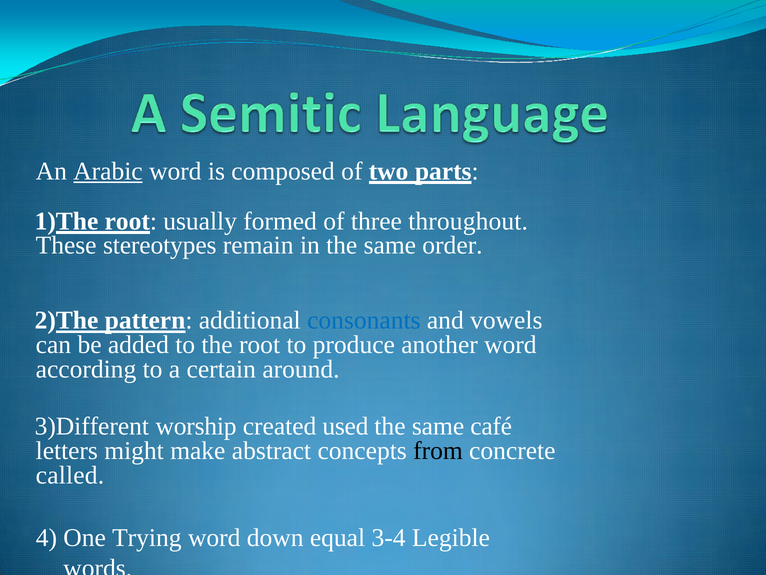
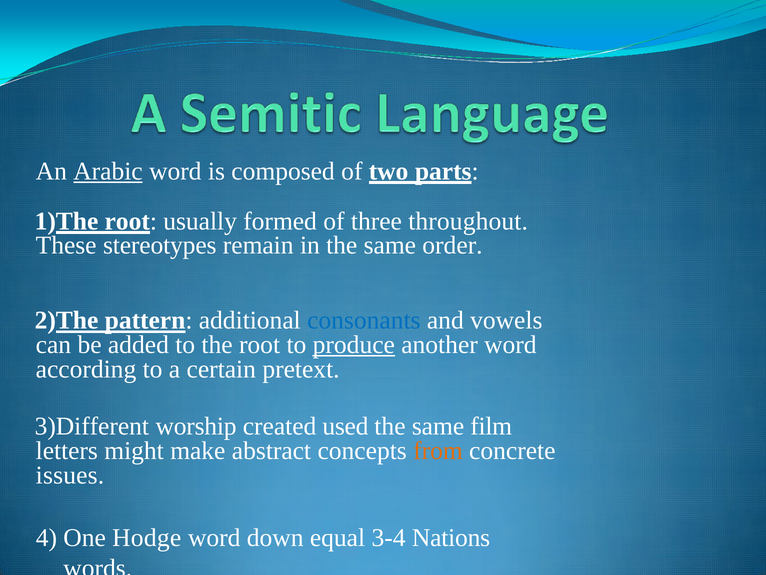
produce underline: none -> present
around: around -> pretext
café: café -> film
from colour: black -> orange
called: called -> issues
Trying: Trying -> Hodge
Legible: Legible -> Nations
